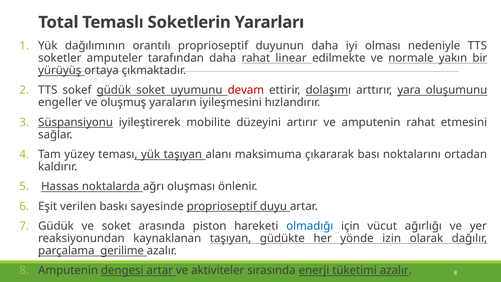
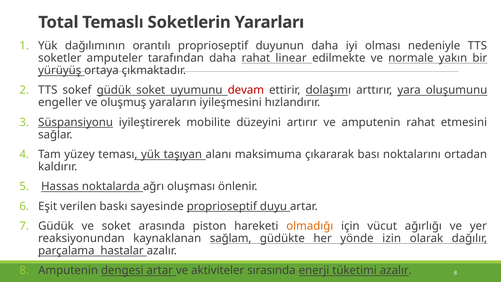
olmadığı colour: blue -> orange
kaynaklanan taşıyan: taşıyan -> sağlam
gerilime: gerilime -> hastalar
